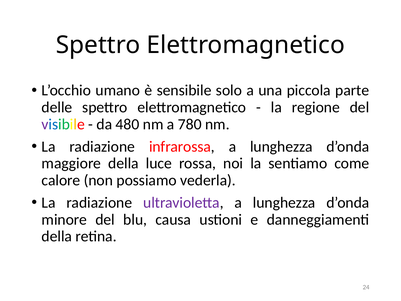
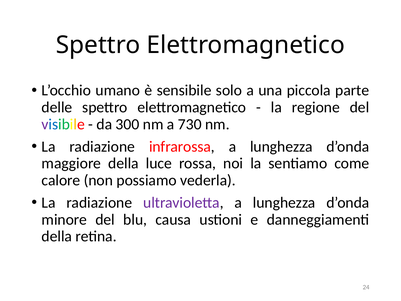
480: 480 -> 300
780: 780 -> 730
